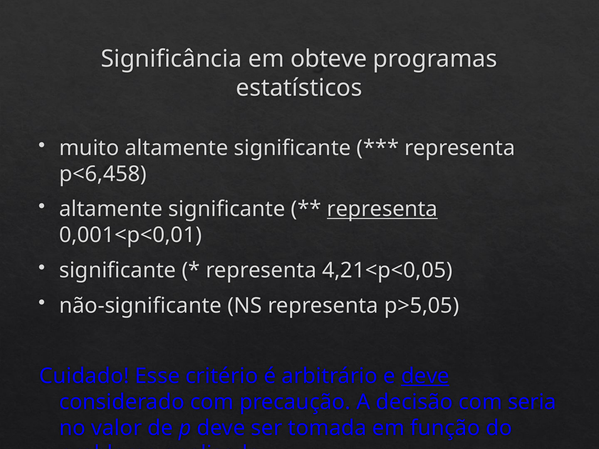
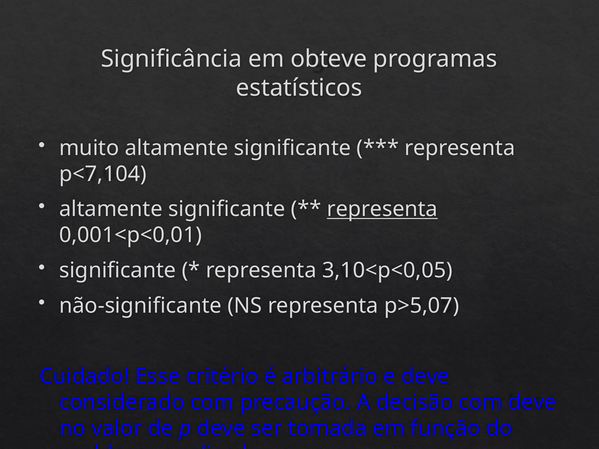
p<6,458: p<6,458 -> p<7,104
4,21<p<0,05: 4,21<p<0,05 -> 3,10<p<0,05
p>5,05: p>5,05 -> p>5,07
deve at (425, 376) underline: present -> none
com seria: seria -> deve
